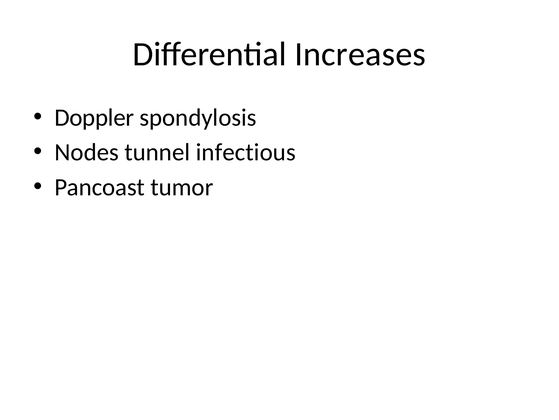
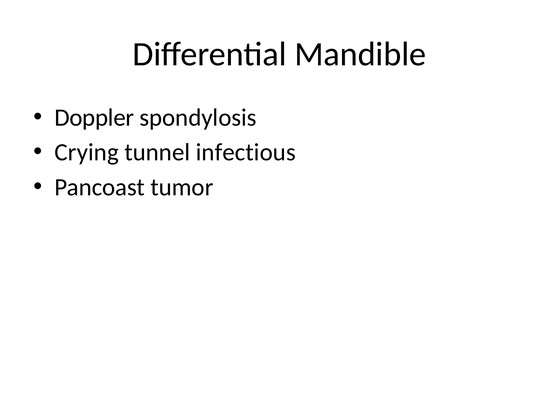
Increases: Increases -> Mandible
Nodes: Nodes -> Crying
